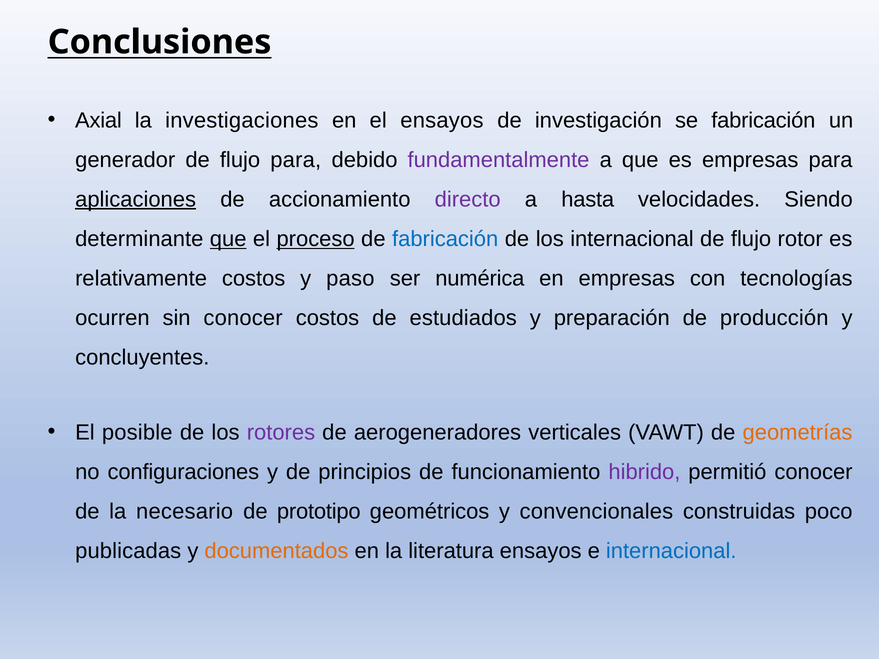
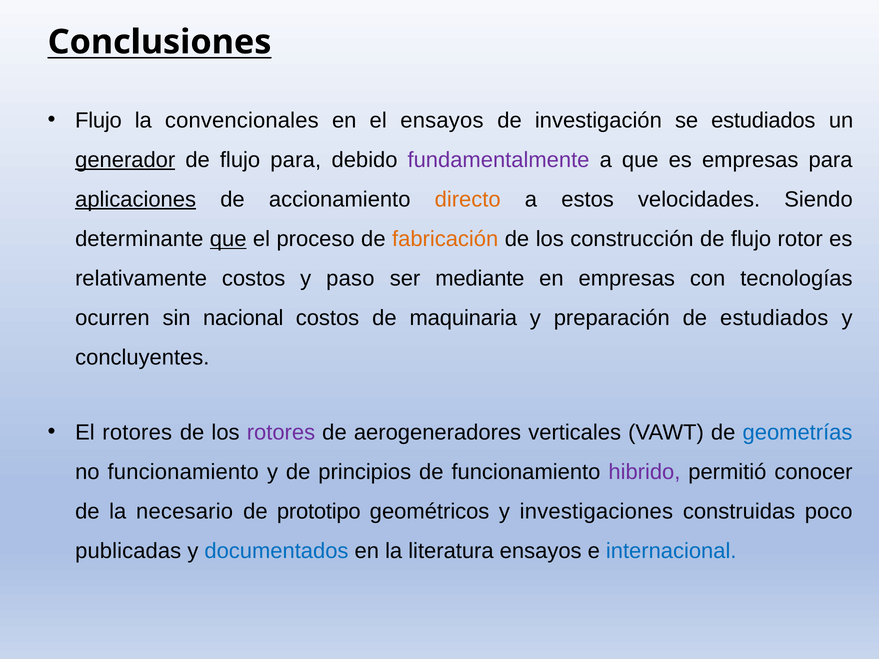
Axial at (98, 120): Axial -> Flujo
investigaciones: investigaciones -> convencionales
se fabricación: fabricación -> estudiados
generador underline: none -> present
directo colour: purple -> orange
hasta: hasta -> estos
proceso underline: present -> none
fabricación at (445, 239) colour: blue -> orange
los internacional: internacional -> construcción
numérica: numérica -> mediante
sin conocer: conocer -> nacional
estudiados: estudiados -> maquinaria
de producción: producción -> estudiados
El posible: posible -> rotores
geometrías colour: orange -> blue
no configuraciones: configuraciones -> funcionamiento
convencionales: convencionales -> investigaciones
documentados colour: orange -> blue
